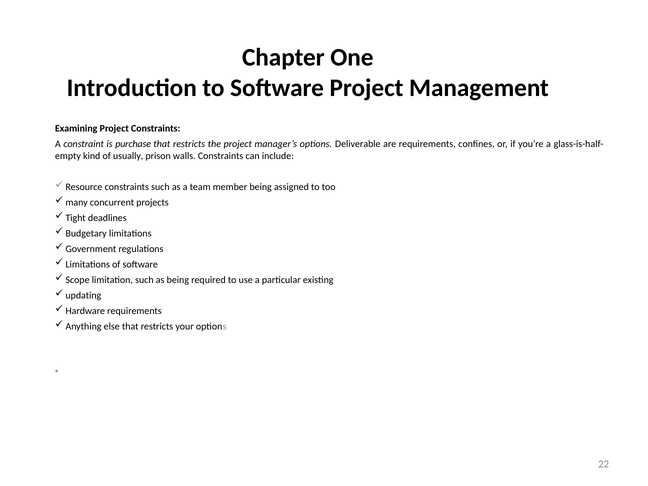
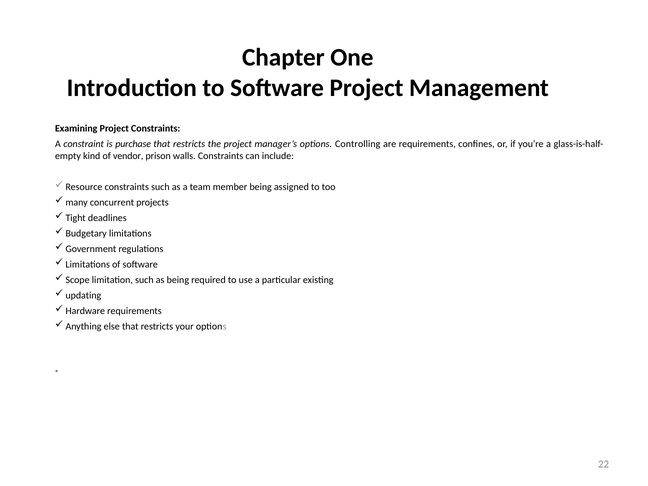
Deliverable: Deliverable -> Controlling
usually: usually -> vendor
